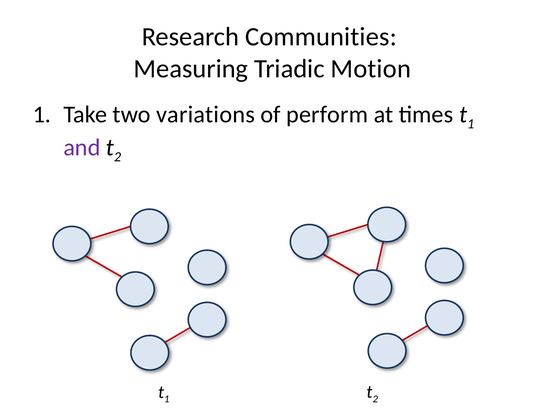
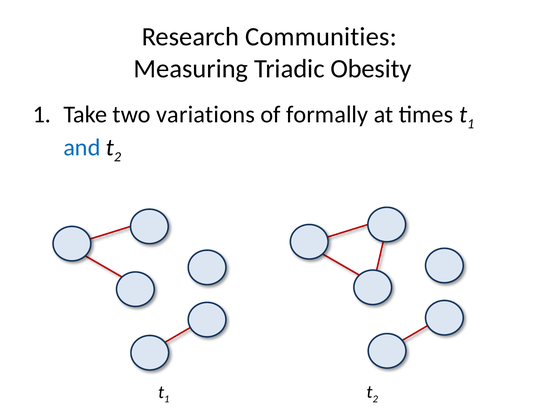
Motion: Motion -> Obesity
perform: perform -> formally
and colour: purple -> blue
